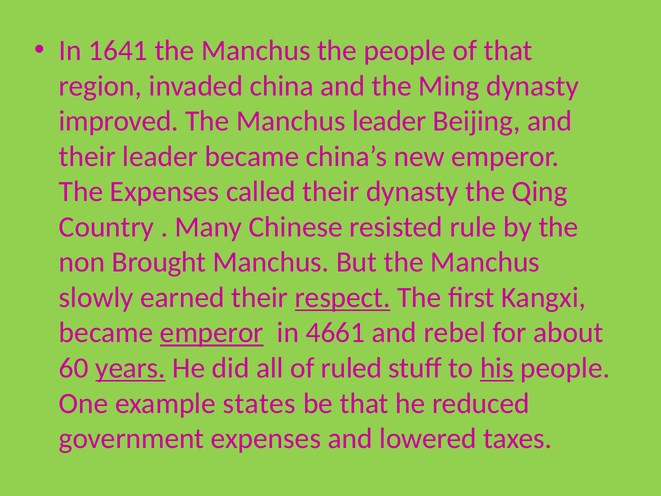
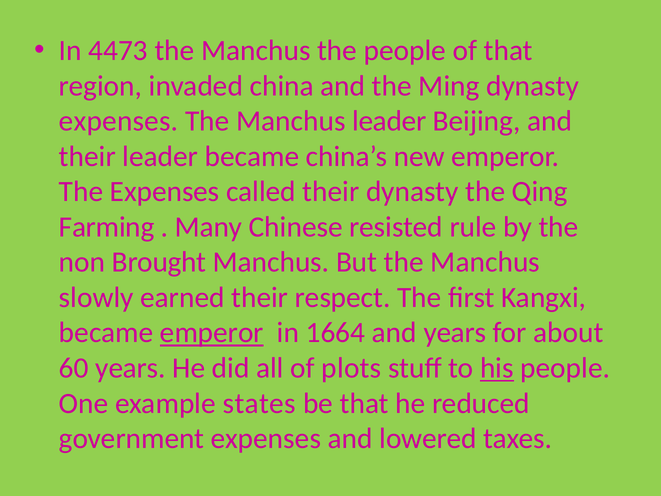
1641: 1641 -> 4473
improved at (119, 121): improved -> expenses
Country: Country -> Farming
respect underline: present -> none
4661: 4661 -> 1664
and rebel: rebel -> years
years at (131, 368) underline: present -> none
ruled: ruled -> plots
